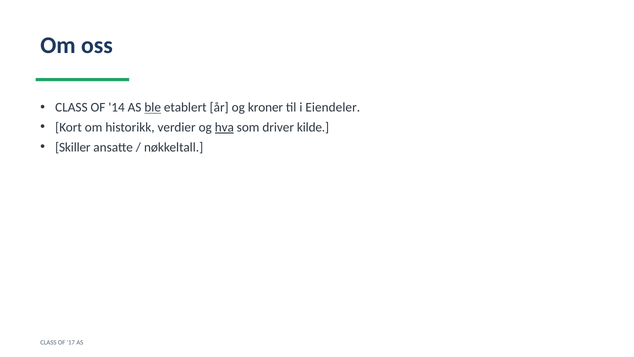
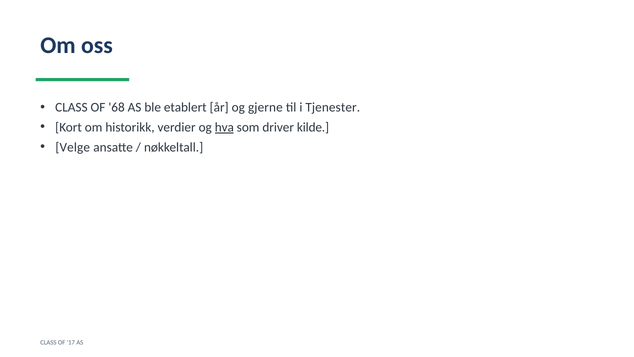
14: 14 -> 68
ble underline: present -> none
kroner: kroner -> gjerne
Eiendeler: Eiendeler -> Tjenester
Skiller: Skiller -> Velge
